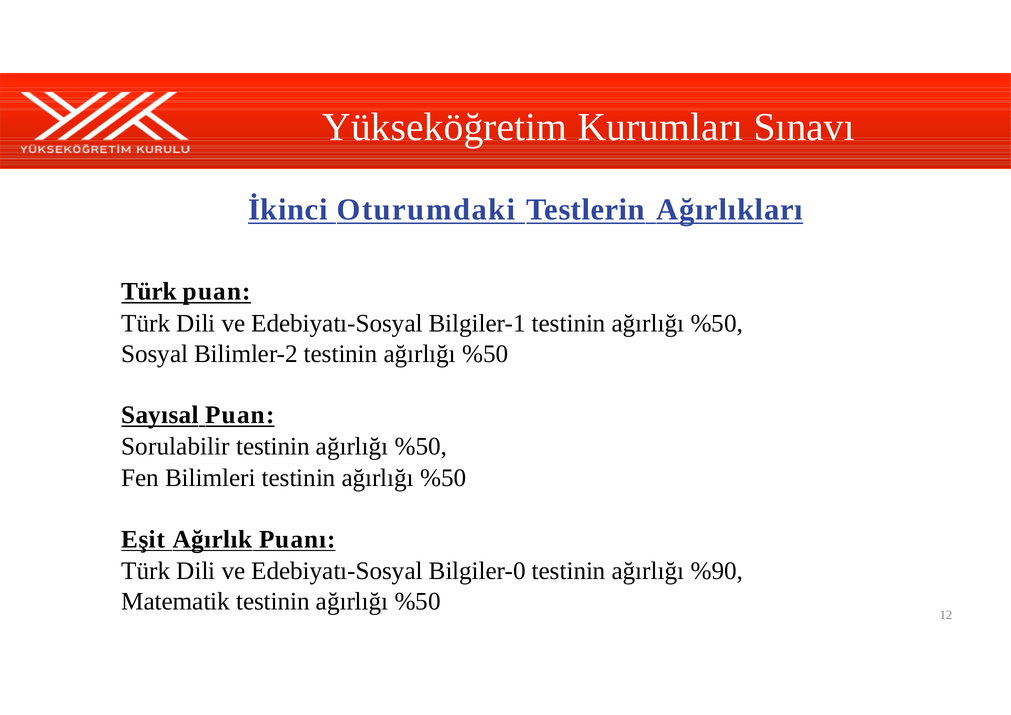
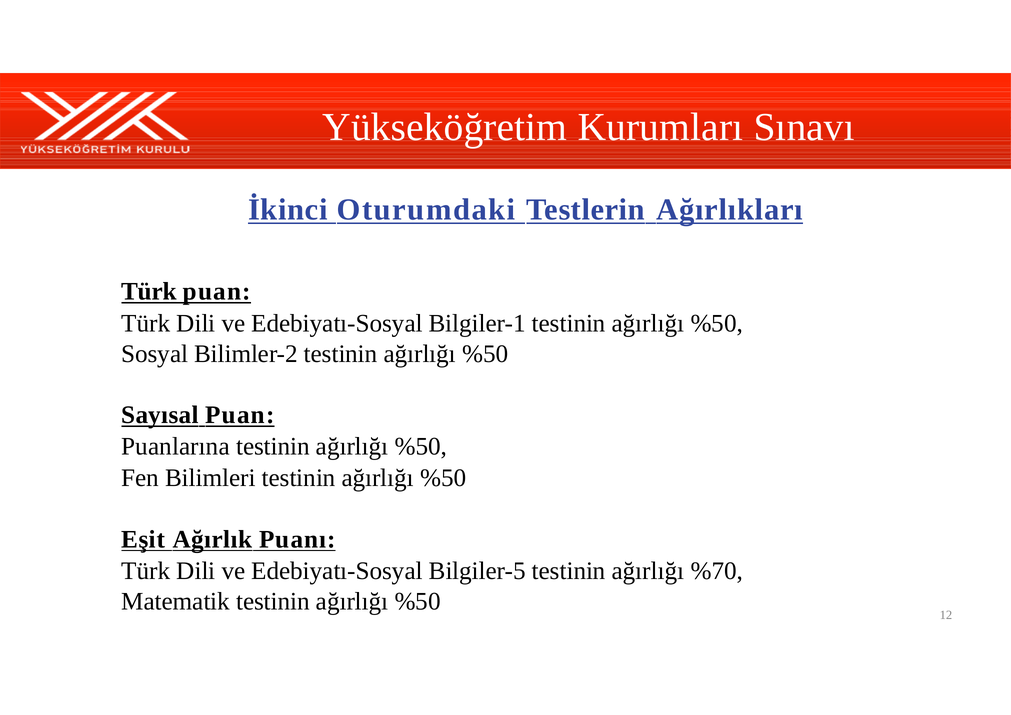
Sorulabilir: Sorulabilir -> Puanlarına
Bilgiler-0: Bilgiler-0 -> Bilgiler-5
%90: %90 -> %70
